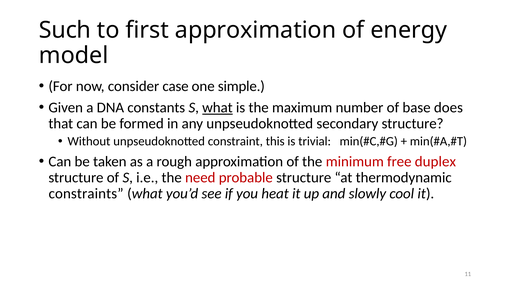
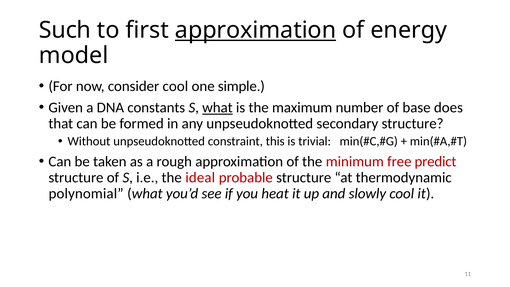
approximation at (256, 30) underline: none -> present
consider case: case -> cool
duplex: duplex -> predict
need: need -> ideal
constraints: constraints -> polynomial
